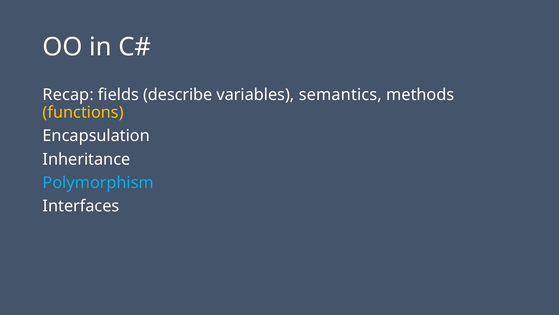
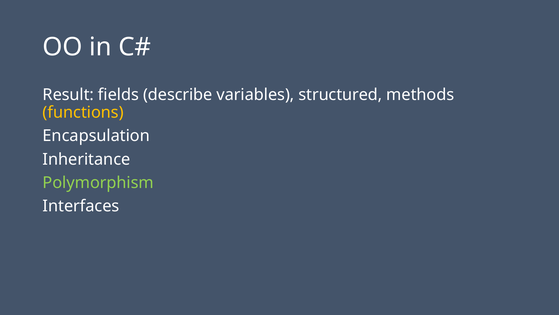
Recap: Recap -> Result
semantics: semantics -> structured
Polymorphism colour: light blue -> light green
